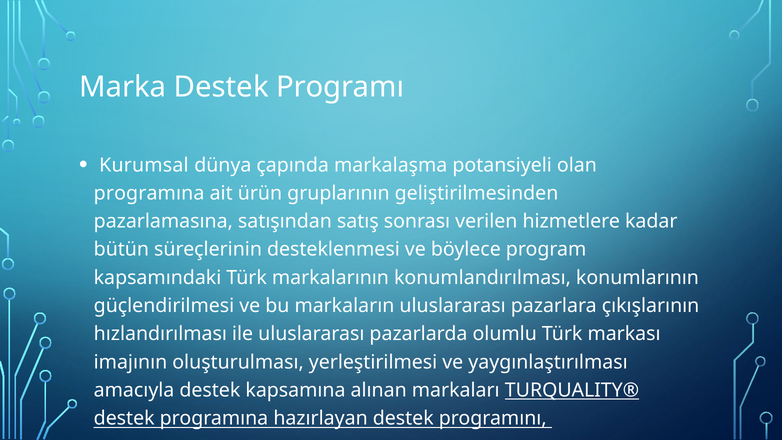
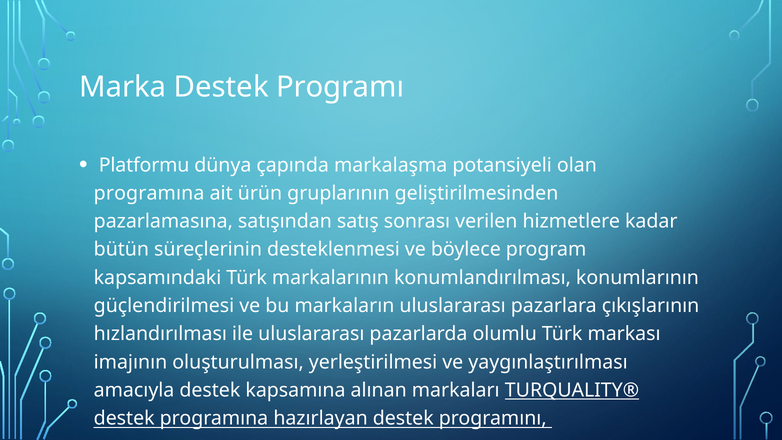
Kurumsal: Kurumsal -> Platformu
